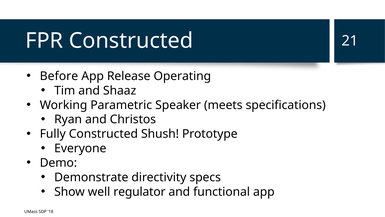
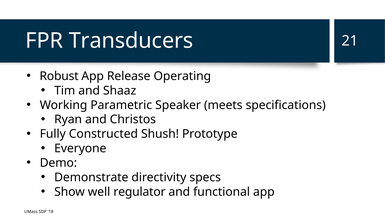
FPR Constructed: Constructed -> Transducers
Before: Before -> Robust
